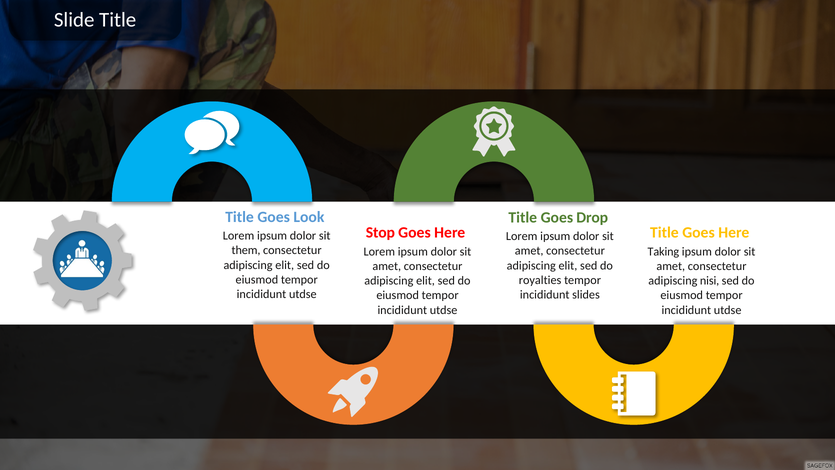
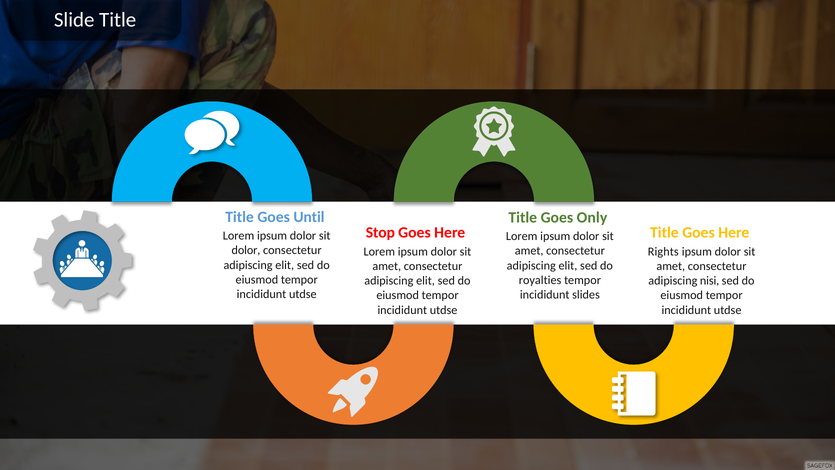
Look: Look -> Until
Drop: Drop -> Only
them at (246, 250): them -> dolor
Taking: Taking -> Rights
